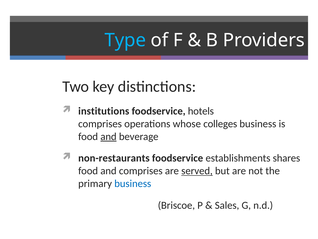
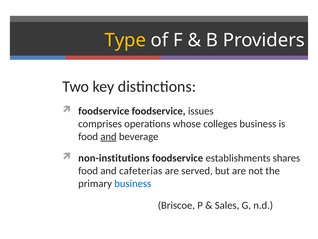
Type colour: light blue -> yellow
institutions at (104, 111): institutions -> foodservice
hotels: hotels -> issues
non-restaurants: non-restaurants -> non-institutions
and comprises: comprises -> cafeterias
served underline: present -> none
